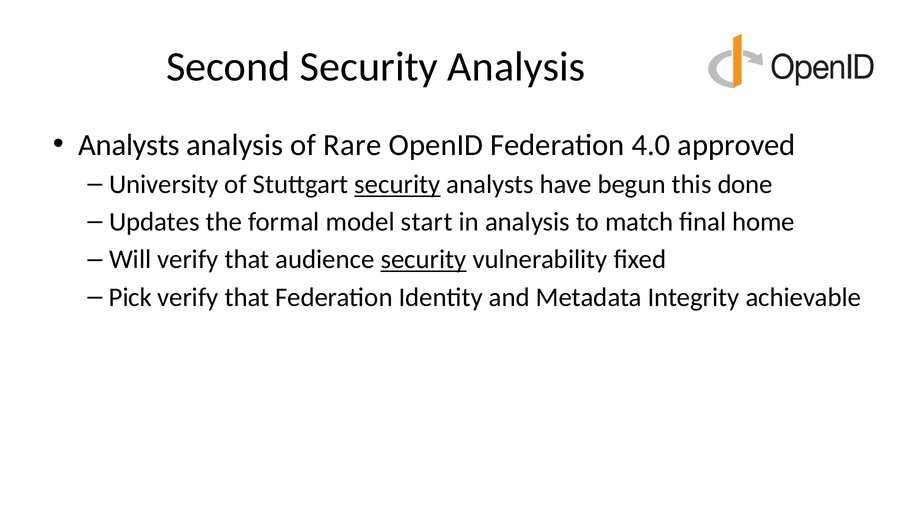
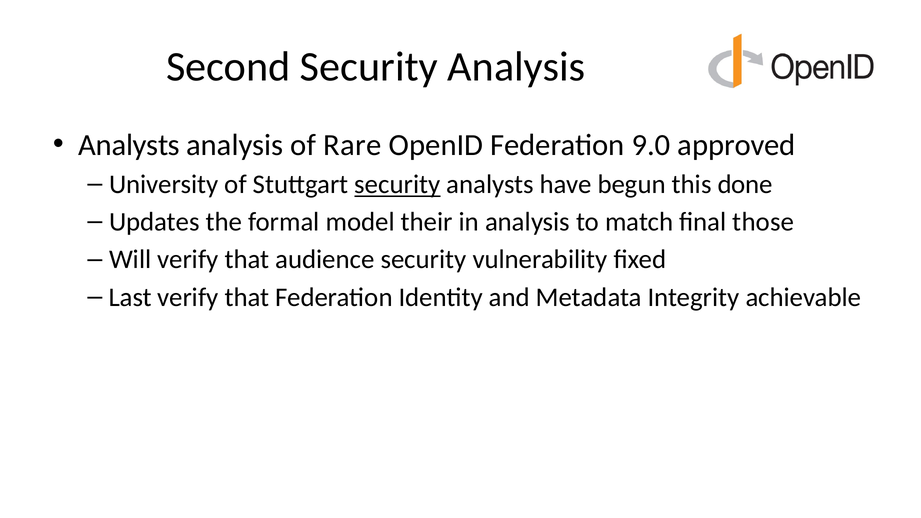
4.0: 4.0 -> 9.0
start: start -> their
home: home -> those
security at (424, 260) underline: present -> none
Pick: Pick -> Last
